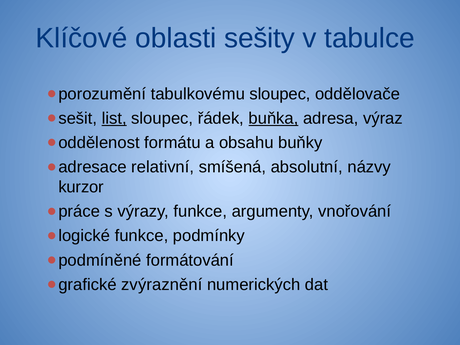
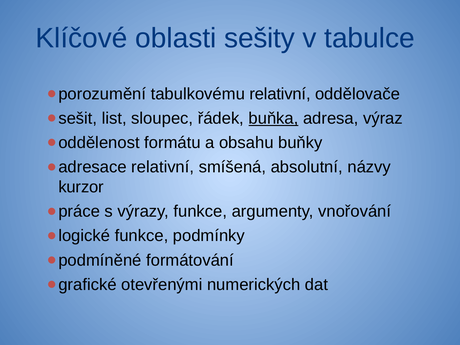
tabulkovému sloupec: sloupec -> relativní
list underline: present -> none
zvýraznění: zvýraznění -> otevřenými
